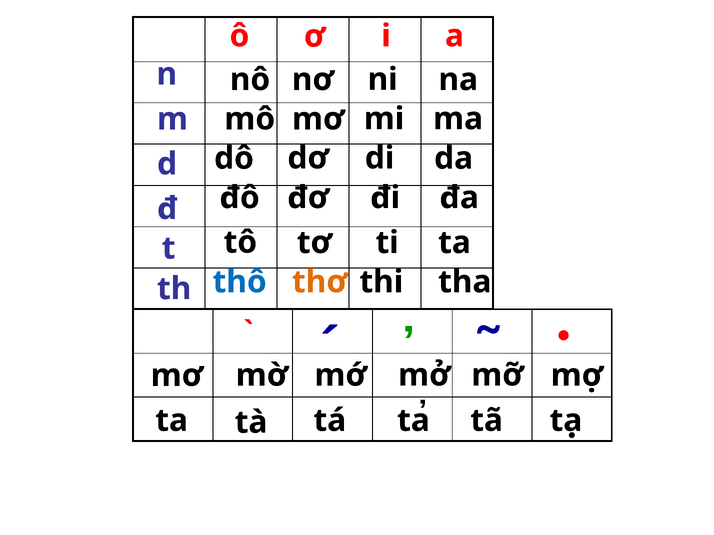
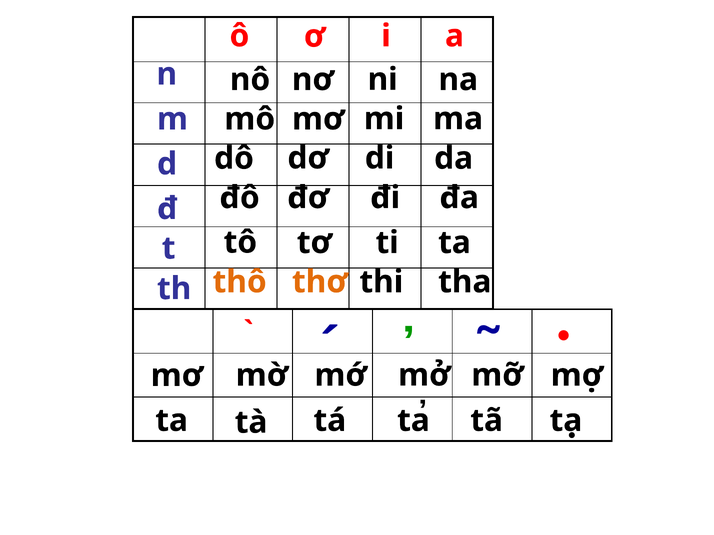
thô colour: blue -> orange
